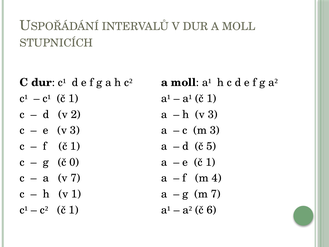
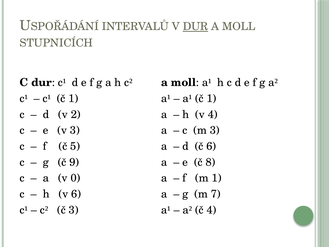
DUR at (195, 27) underline: none -> present
h v 3: 3 -> 4
f č 1: 1 -> 5
č 5: 5 -> 6
0: 0 -> 9
e č 1: 1 -> 8
v 7: 7 -> 0
m 4: 4 -> 1
v 1: 1 -> 6
1 at (74, 210): 1 -> 3
č 6: 6 -> 4
